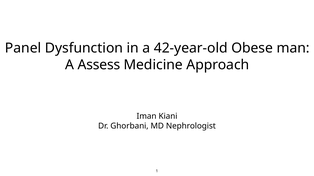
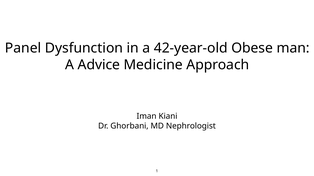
Assess: Assess -> Advice
